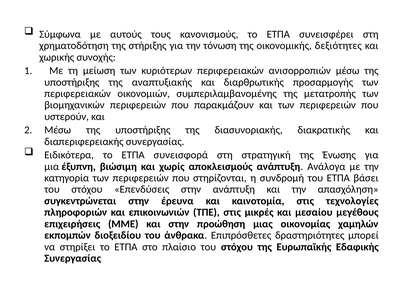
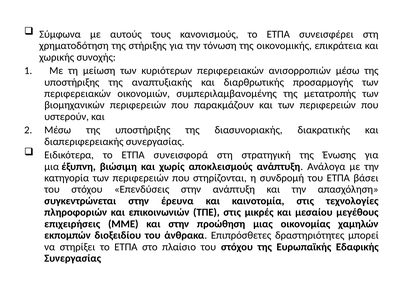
δεξιότητες: δεξιότητες -> επικράτεια
